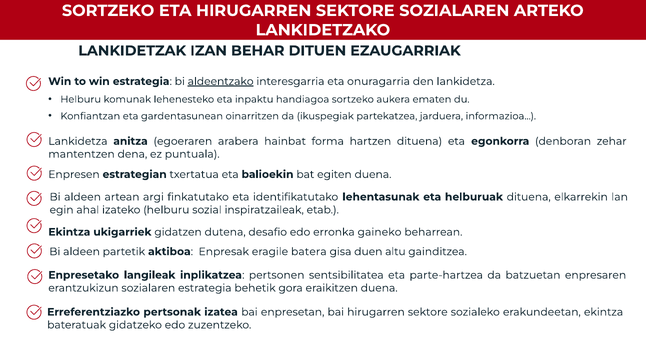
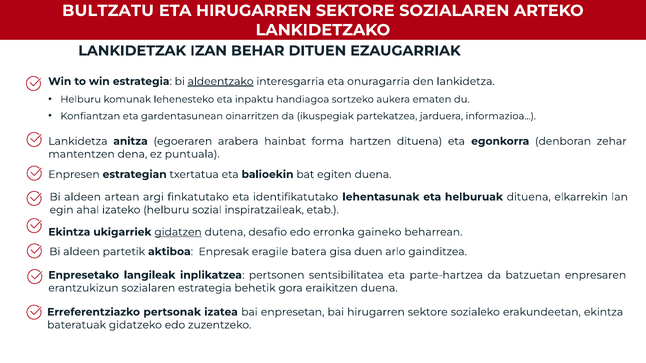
SORTZEKO at (108, 11): SORTZEKO -> BULTZATU
gidatzen underline: none -> present
altu: altu -> arlo
